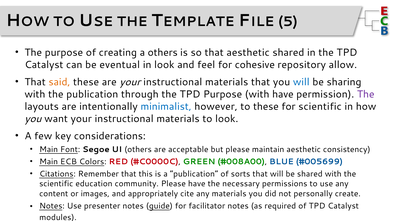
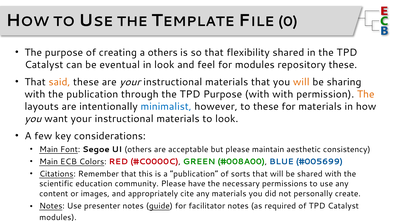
5: 5 -> 0
that aesthetic: aesthetic -> flexibility
for cohesive: cohesive -> modules
repository allow: allow -> these
will at (301, 82) colour: blue -> orange
with have: have -> with
The at (366, 95) colour: purple -> orange
for scientific: scientific -> materials
